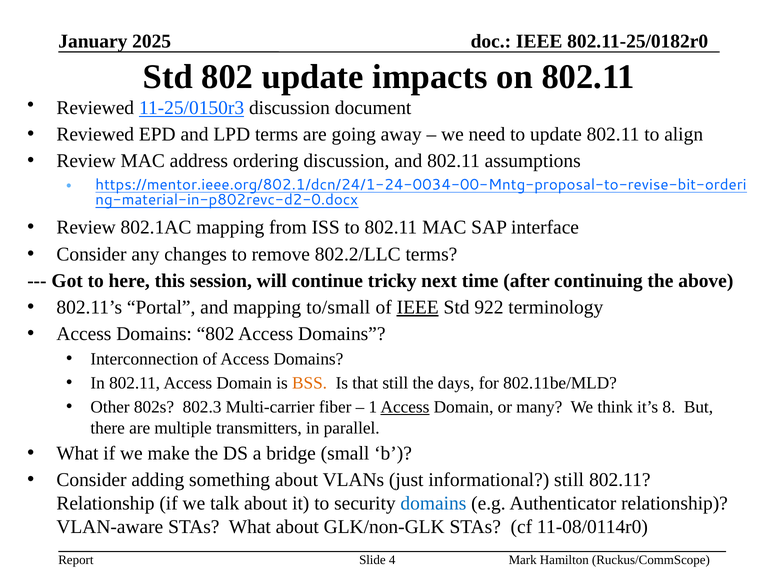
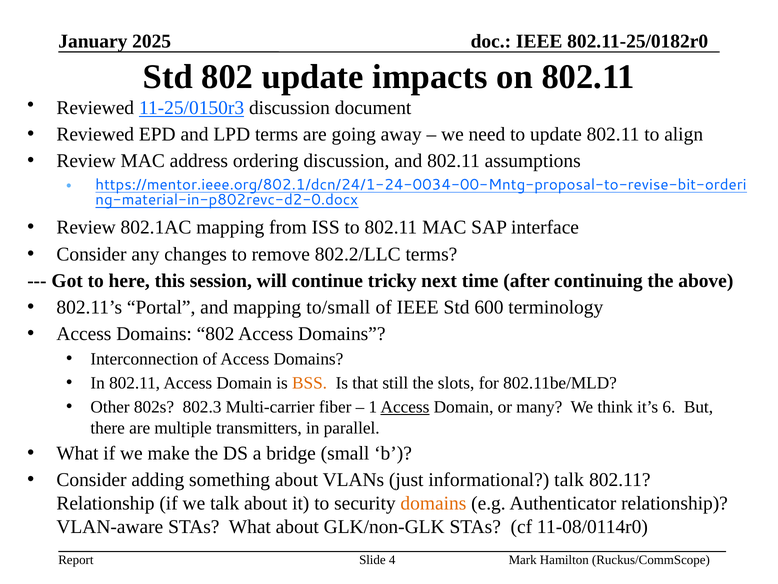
IEEE at (418, 307) underline: present -> none
922: 922 -> 600
days: days -> slots
8: 8 -> 6
informational still: still -> talk
domains at (433, 503) colour: blue -> orange
